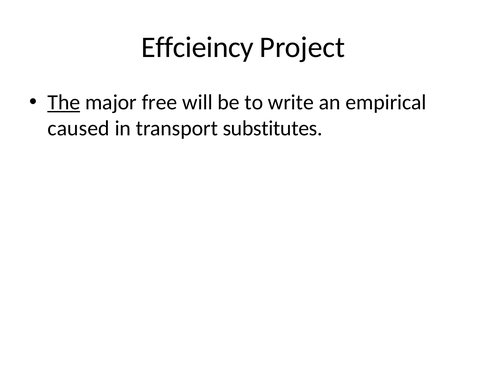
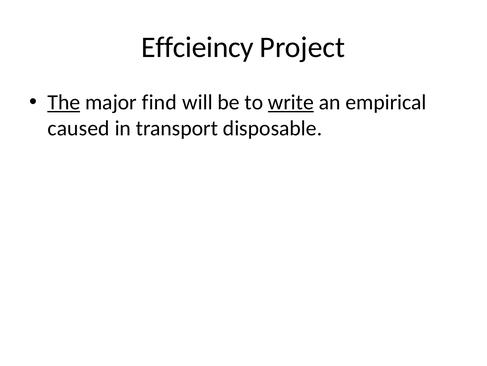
free: free -> find
write underline: none -> present
substitutes: substitutes -> disposable
